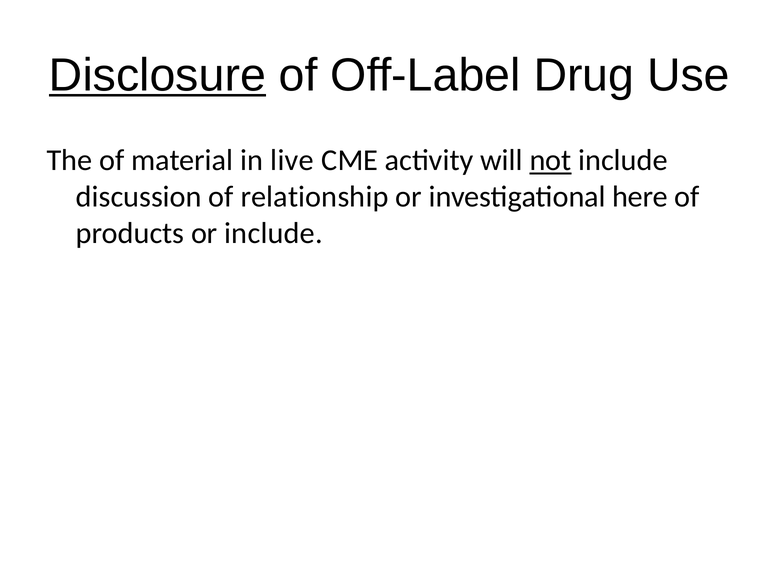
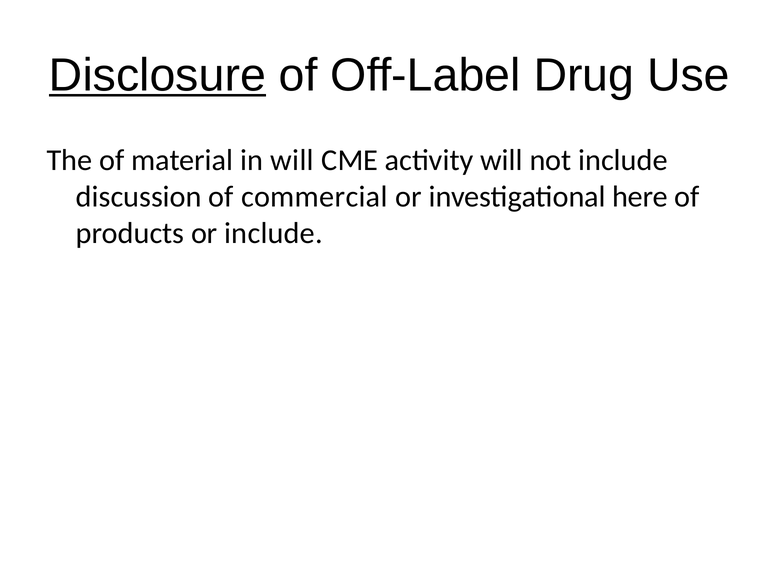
in live: live -> will
not underline: present -> none
relationship: relationship -> commercial
